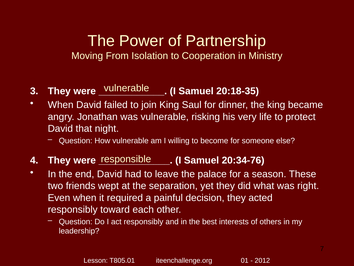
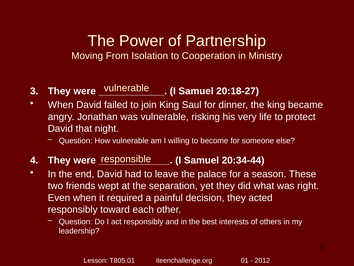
20:18-35: 20:18-35 -> 20:18-27
20:34-76: 20:34-76 -> 20:34-44
